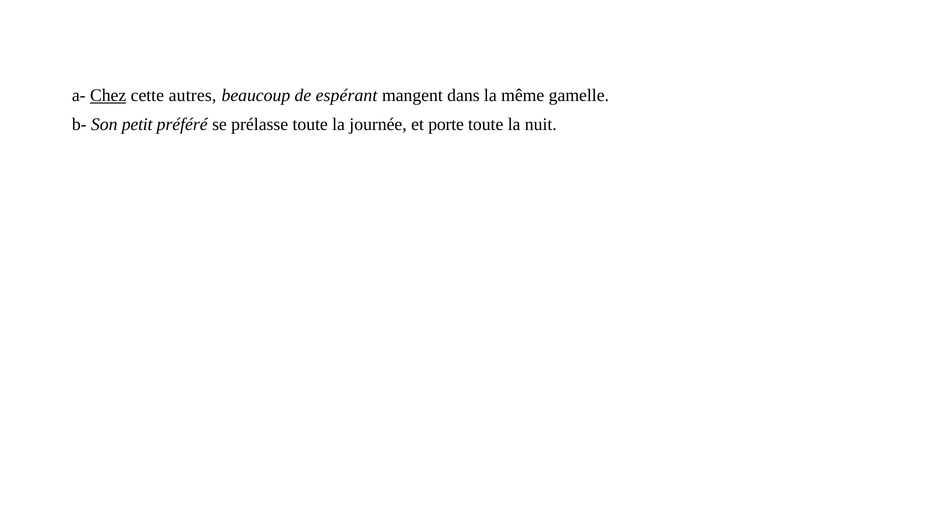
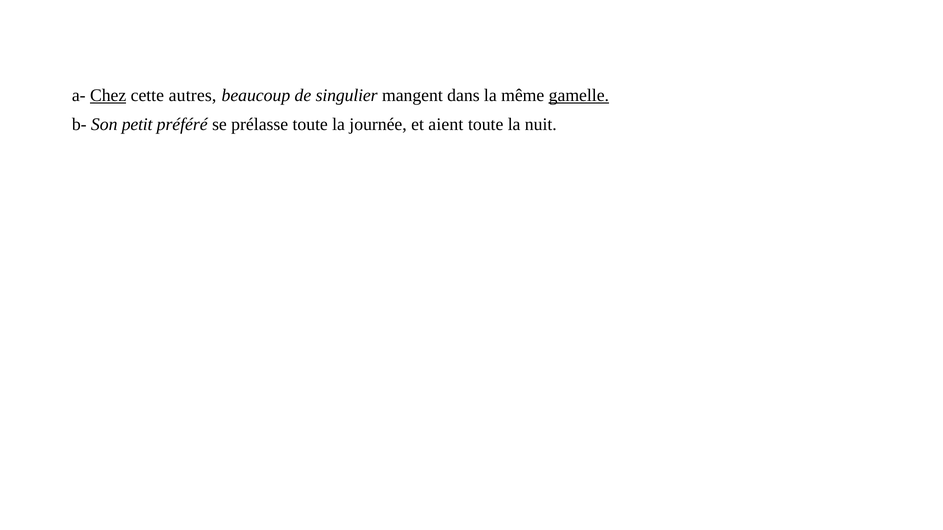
espérant: espérant -> singulier
gamelle underline: none -> present
porte: porte -> aient
